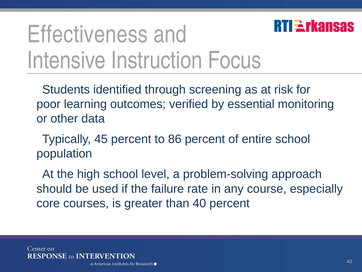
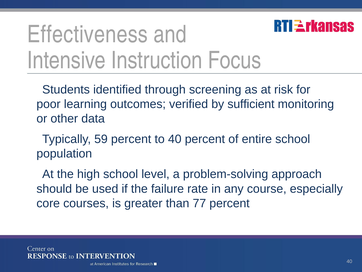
essential: essential -> sufficient
45: 45 -> 59
to 86: 86 -> 40
than 40: 40 -> 77
